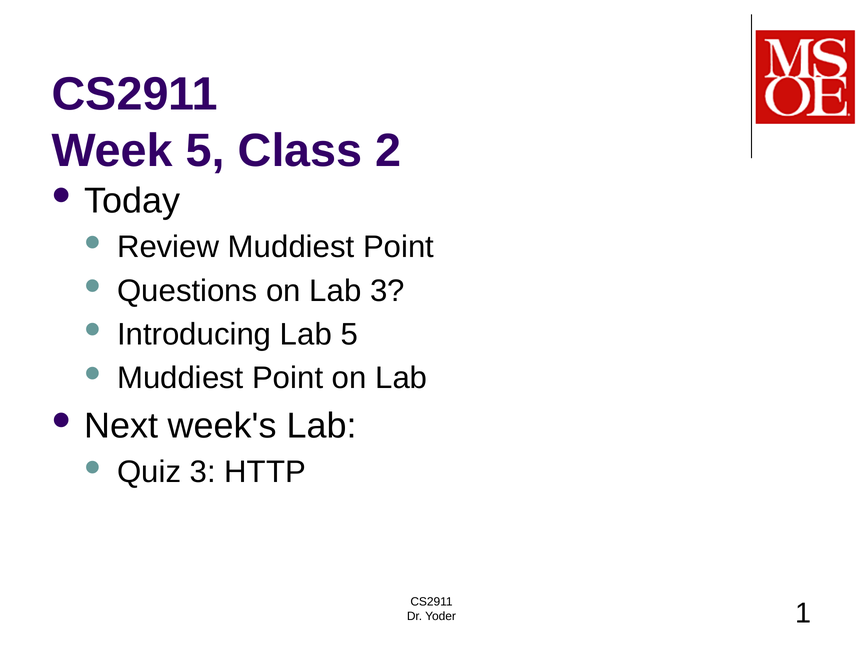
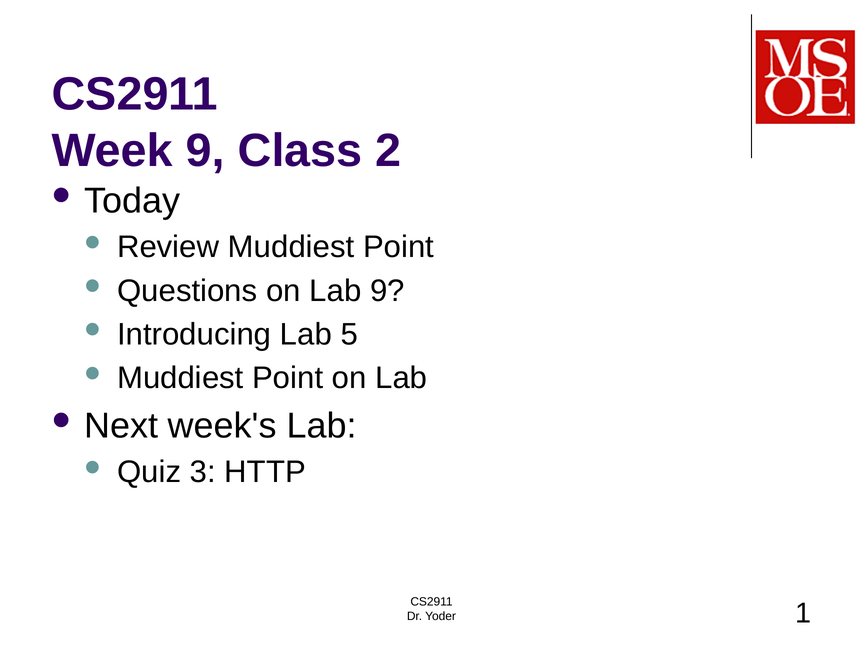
Week 5: 5 -> 9
Lab 3: 3 -> 9
